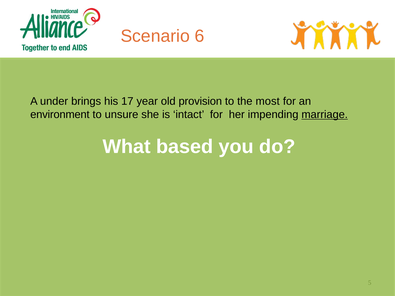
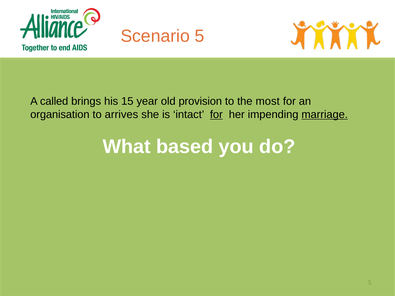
Scenario 6: 6 -> 5
under: under -> called
17: 17 -> 15
environment: environment -> organisation
unsure: unsure -> arrives
for at (216, 115) underline: none -> present
